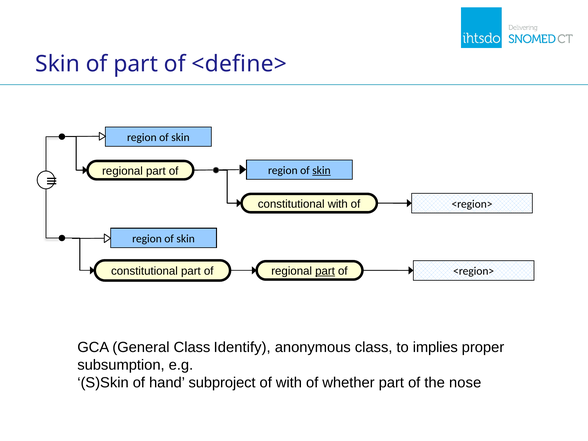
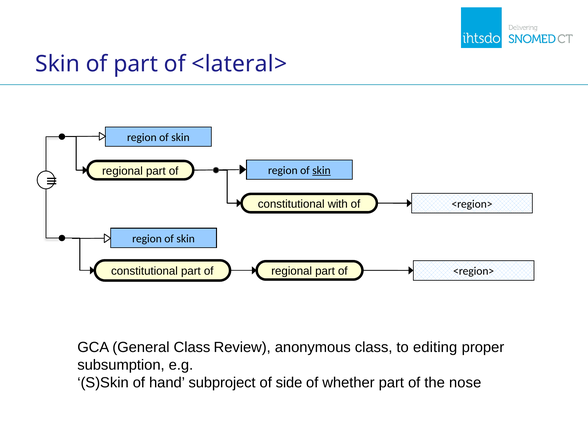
<define>: <define> -> <lateral>
part at (325, 271) underline: present -> none
Identify: Identify -> Review
implies: implies -> editing
of with: with -> side
